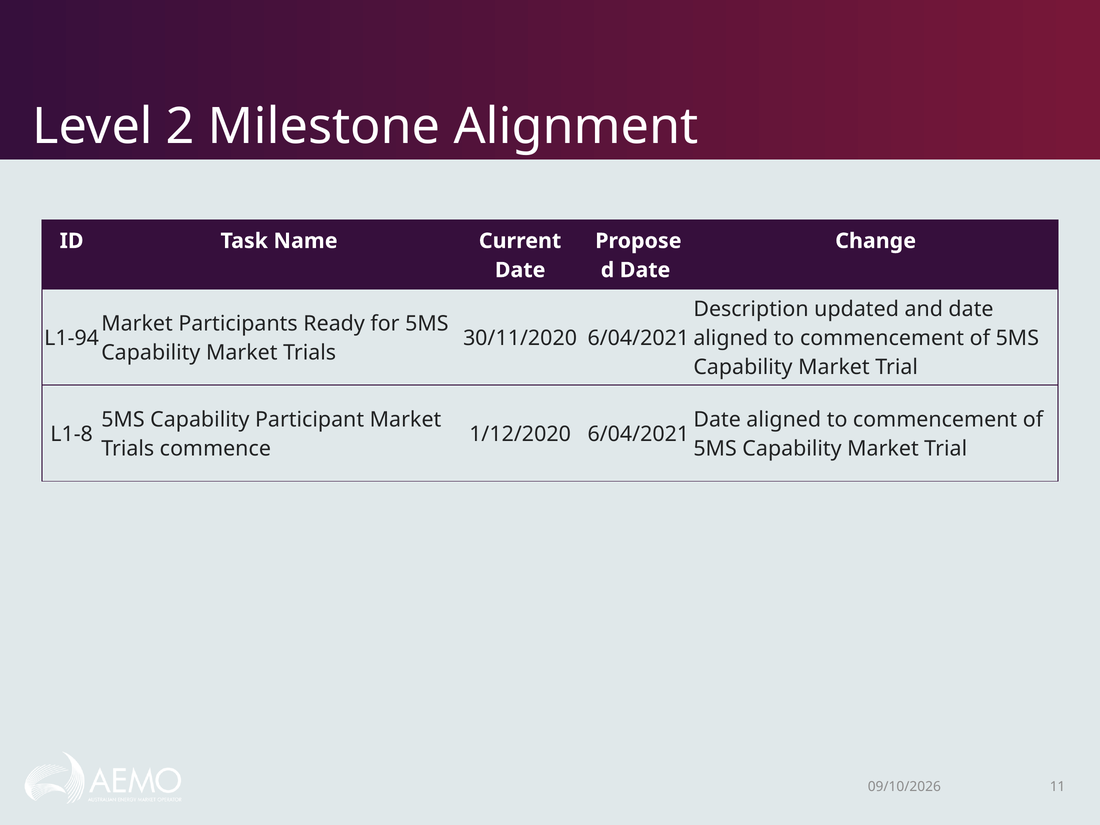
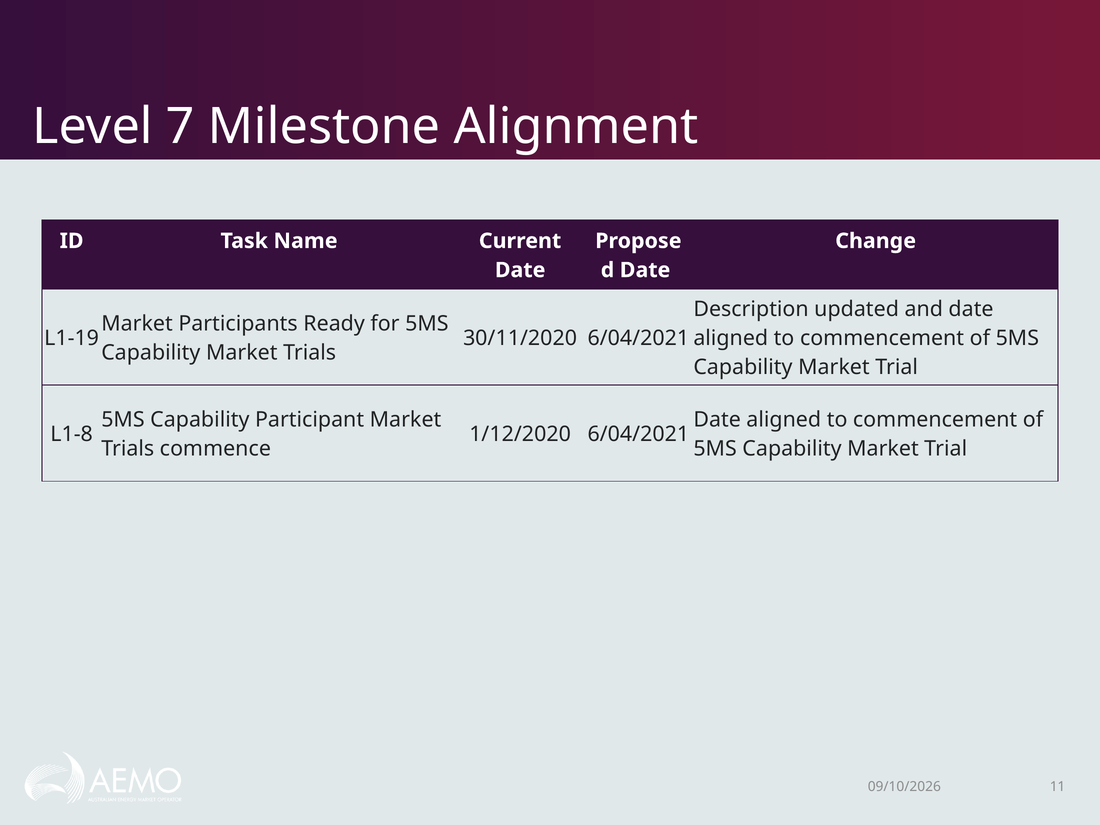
2: 2 -> 7
L1-94: L1-94 -> L1-19
